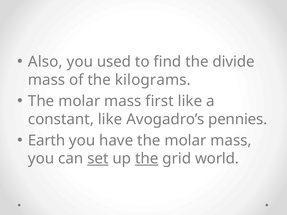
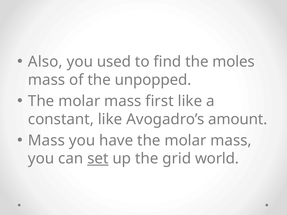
divide: divide -> moles
kilograms: kilograms -> unpopped
pennies: pennies -> amount
Earth at (47, 141): Earth -> Mass
the at (147, 159) underline: present -> none
